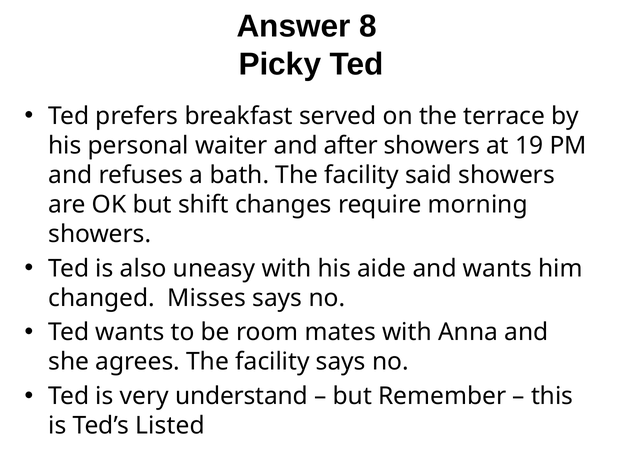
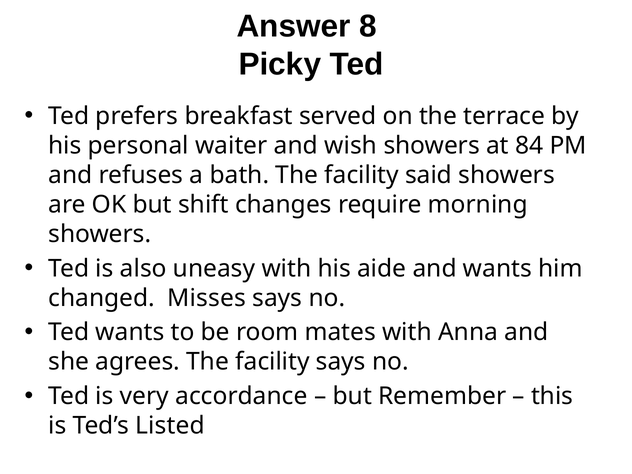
after: after -> wish
19: 19 -> 84
understand: understand -> accordance
